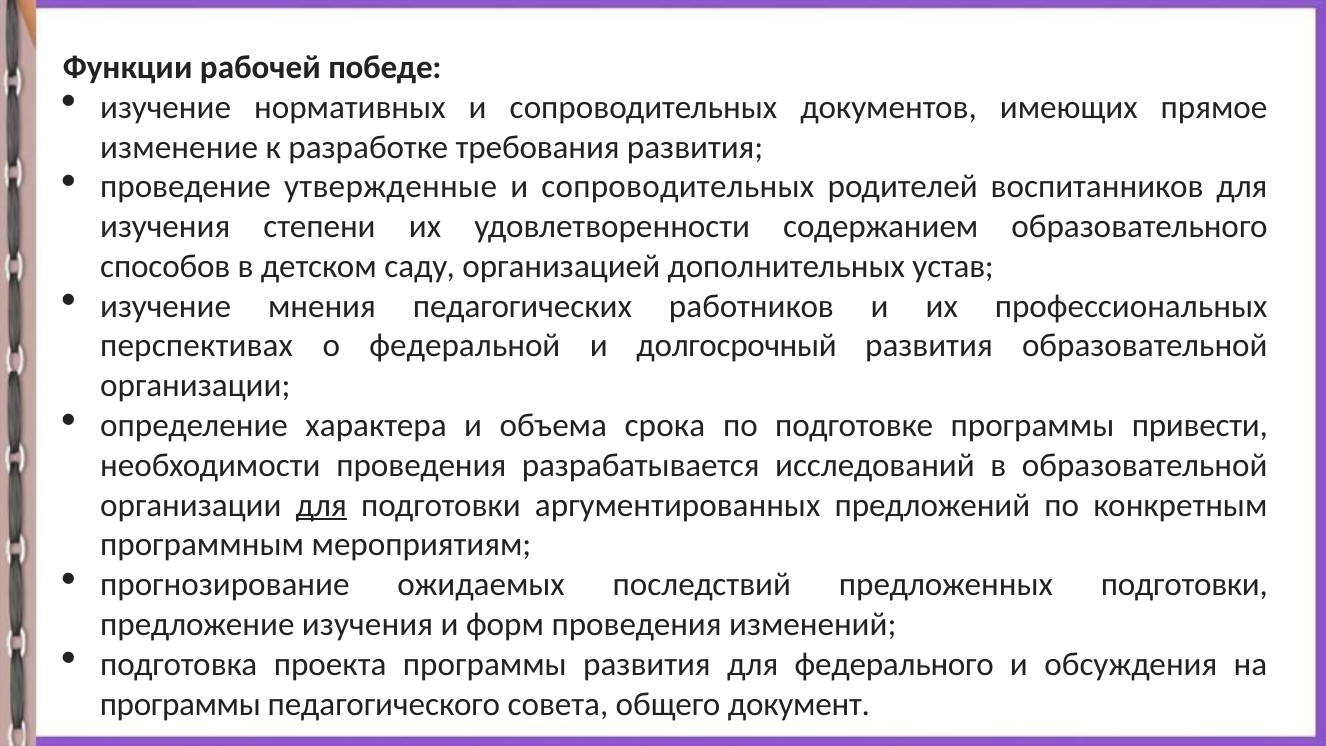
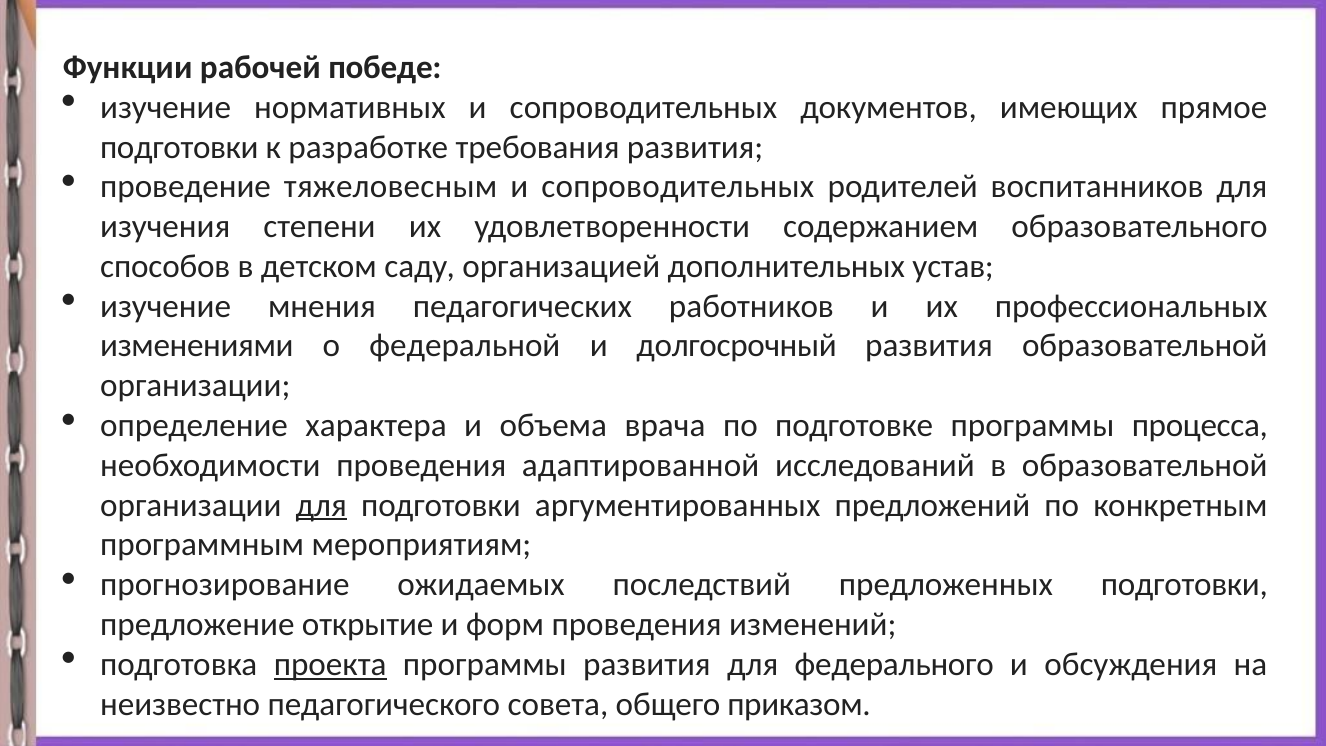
изменение at (179, 147): изменение -> подготовки
утвержденные: утвержденные -> тяжеловесным
перспективах: перспективах -> изменениями
срока: срока -> врача
привести: привести -> процесса
разрабатывается: разрабатывается -> адаптированной
предложение изучения: изучения -> открытие
проекта underline: none -> present
программы at (180, 704): программы -> неизвестно
документ: документ -> приказом
